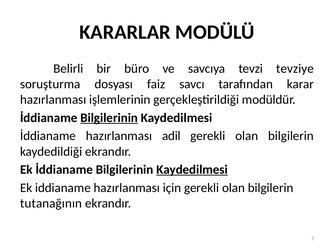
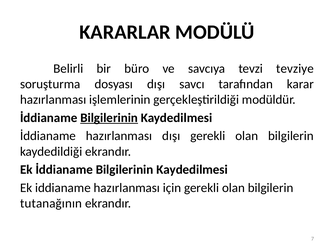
dosyası faiz: faiz -> dışı
hazırlanması adil: adil -> dışı
Kaydedilmesi at (192, 170) underline: present -> none
